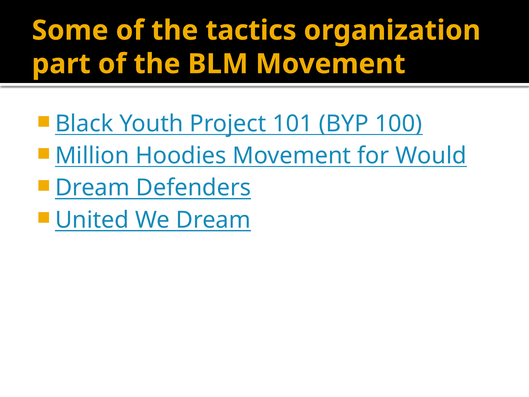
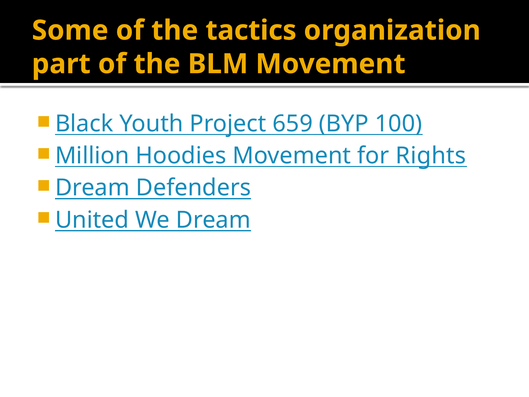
101: 101 -> 659
Would: Would -> Rights
